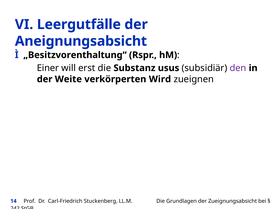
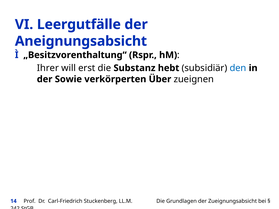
Einer: Einer -> Ihrer
usus: usus -> hebt
den colour: purple -> blue
Weite: Weite -> Sowie
Wird: Wird -> Über
